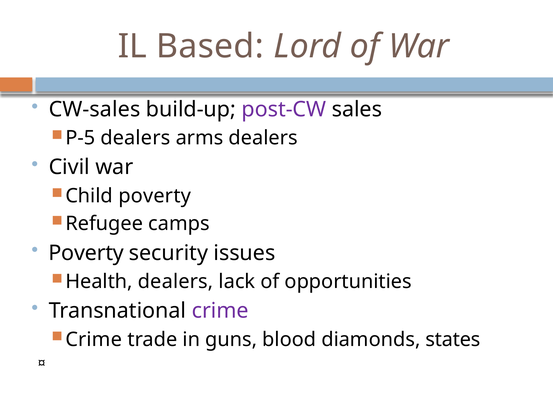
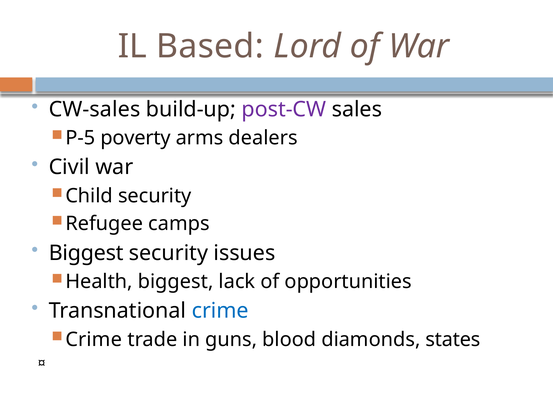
P-5 dealers: dealers -> poverty
Child poverty: poverty -> security
Poverty at (86, 253): Poverty -> Biggest
Health dealers: dealers -> biggest
crime at (220, 311) colour: purple -> blue
